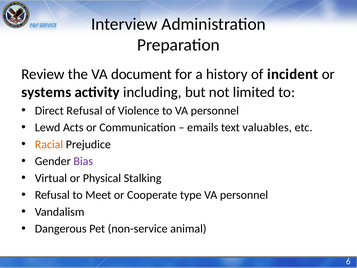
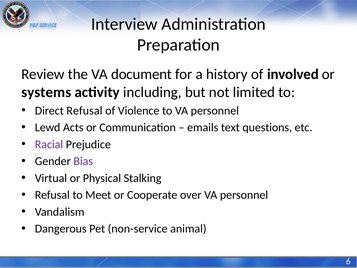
incident: incident -> involved
valuables: valuables -> questions
Racial colour: orange -> purple
type: type -> over
